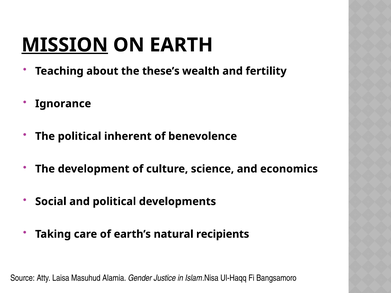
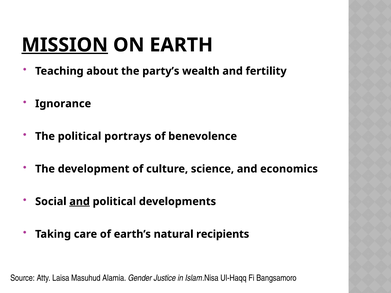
these’s: these’s -> party’s
inherent: inherent -> portrays
and at (80, 202) underline: none -> present
